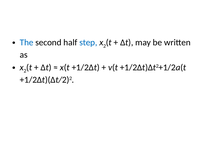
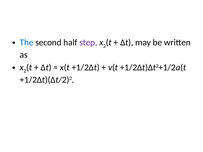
step colour: blue -> purple
